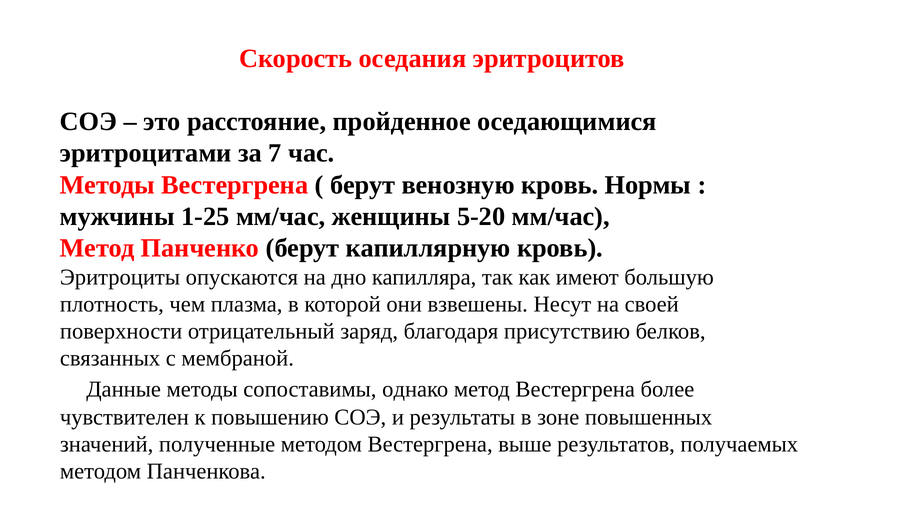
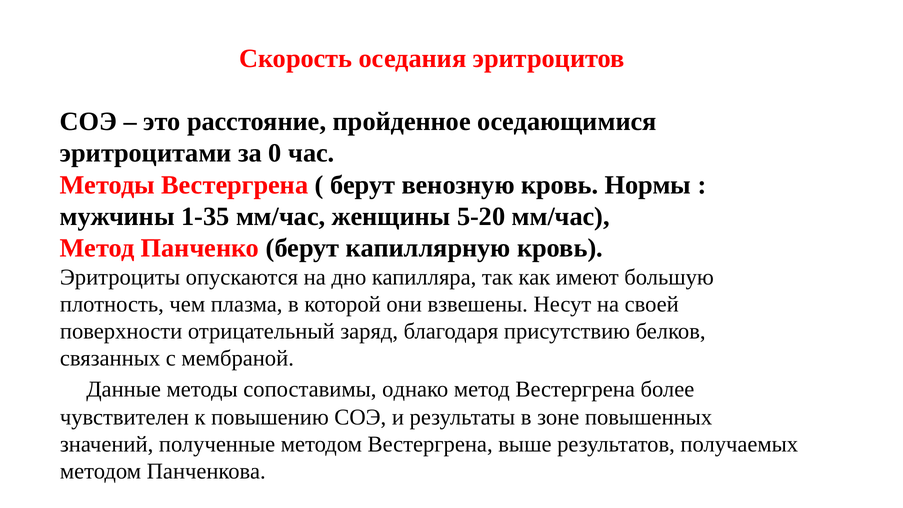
7: 7 -> 0
1-25: 1-25 -> 1-35
